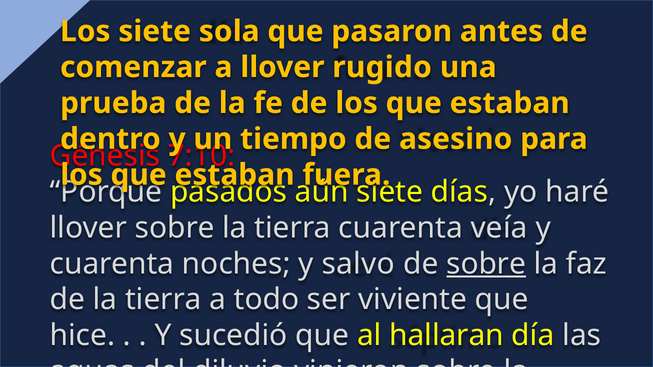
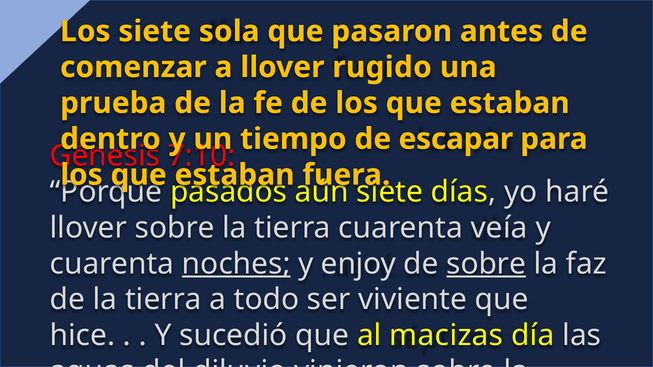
asesino: asesino -> escapar
noches underline: none -> present
salvo: salvo -> enjoy
hallaran: hallaran -> macizas
